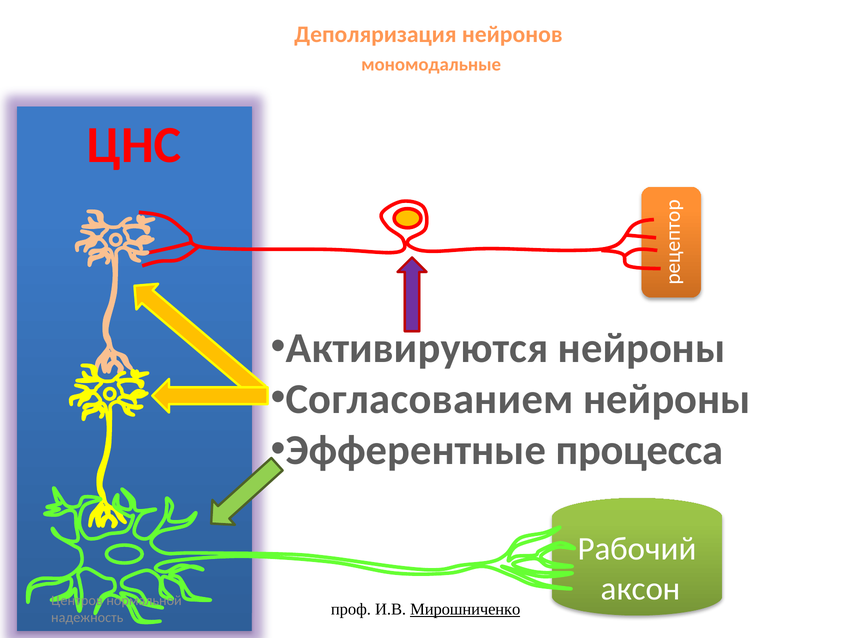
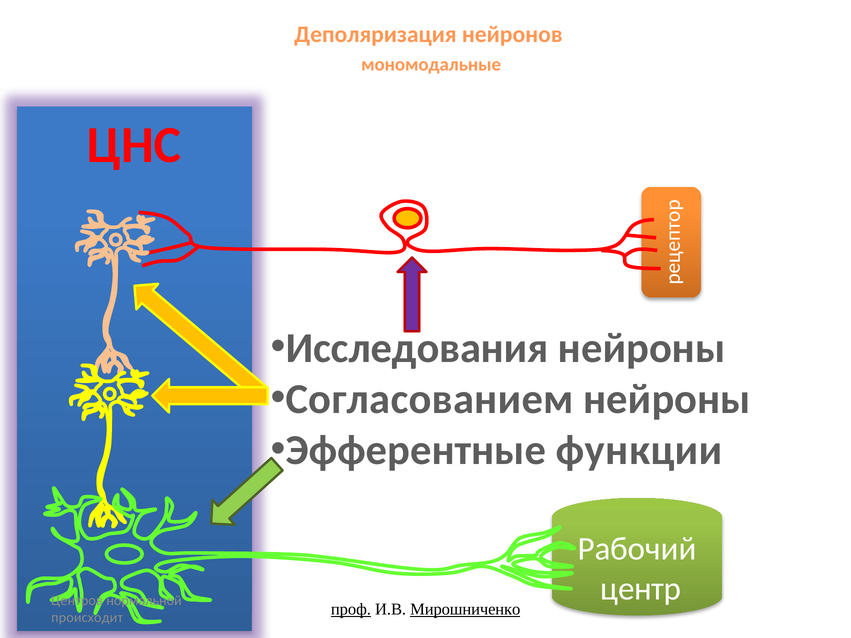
Активируются: Активируются -> Исследования
процесса: процесса -> функции
аксон: аксон -> центр
проф underline: none -> present
надежность: надежность -> происходит
